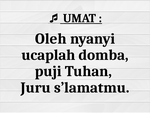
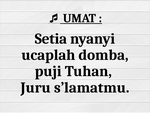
Oleh: Oleh -> Setia
